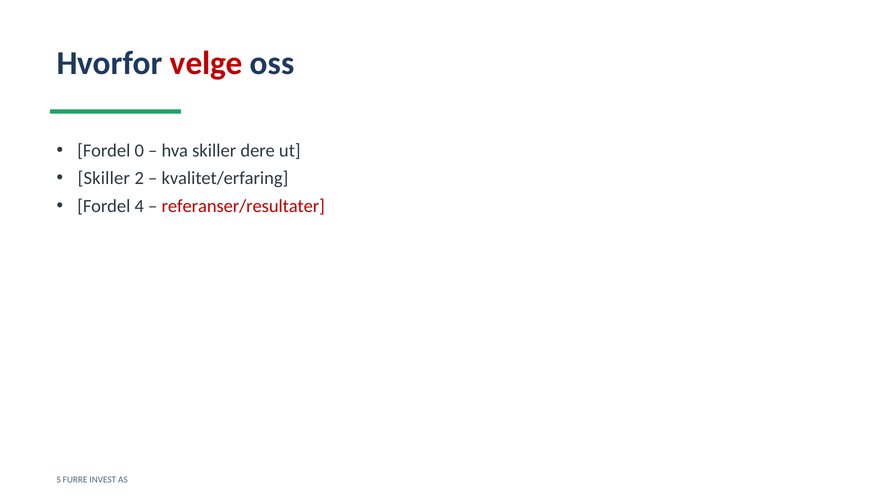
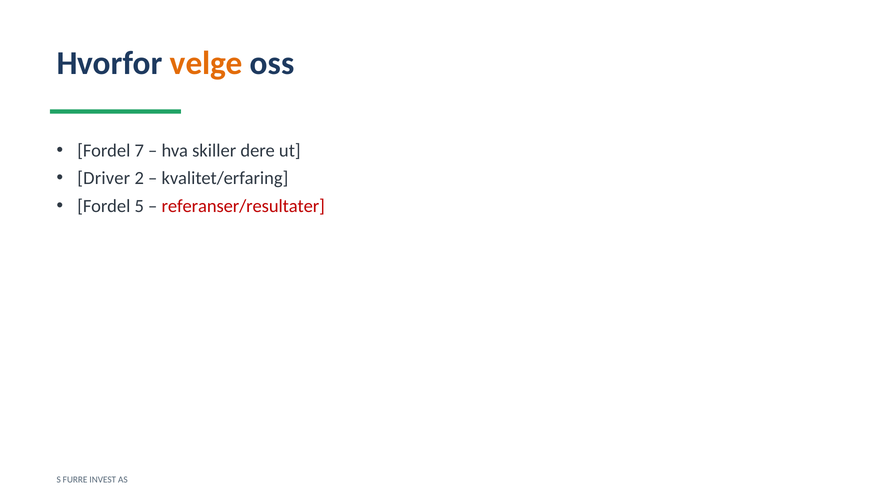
velge colour: red -> orange
0: 0 -> 7
Skiller at (104, 178): Skiller -> Driver
4: 4 -> 5
